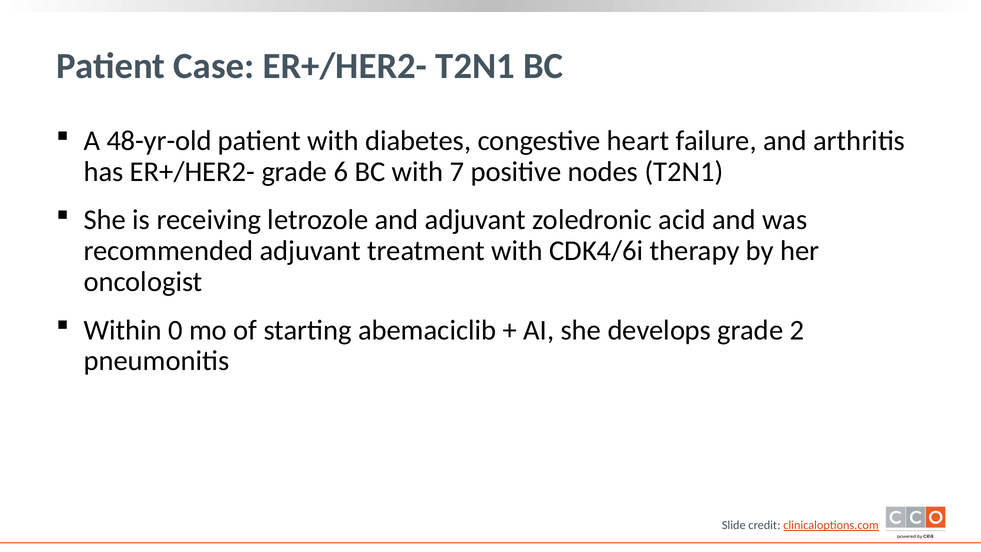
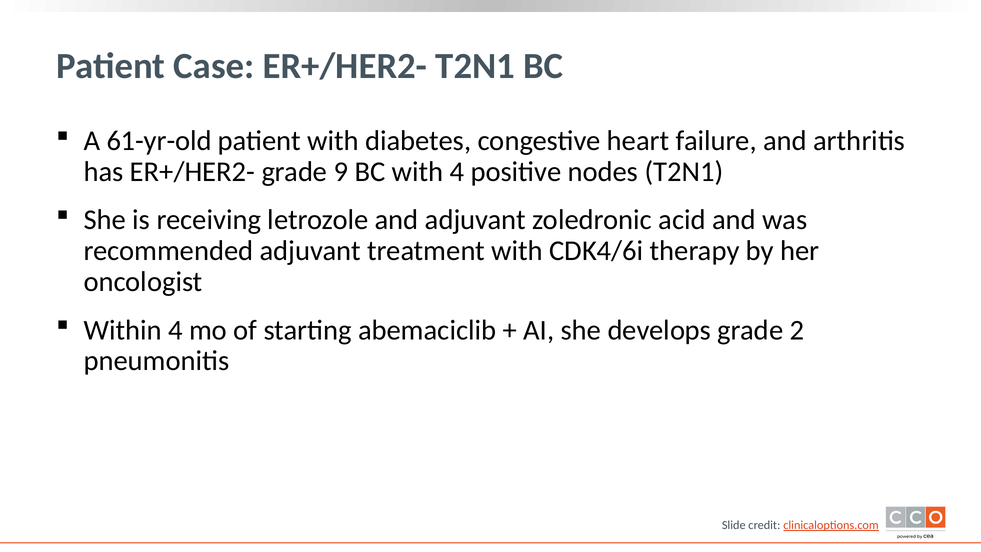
48-yr-old: 48-yr-old -> 61-yr-old
6: 6 -> 9
with 7: 7 -> 4
Within 0: 0 -> 4
